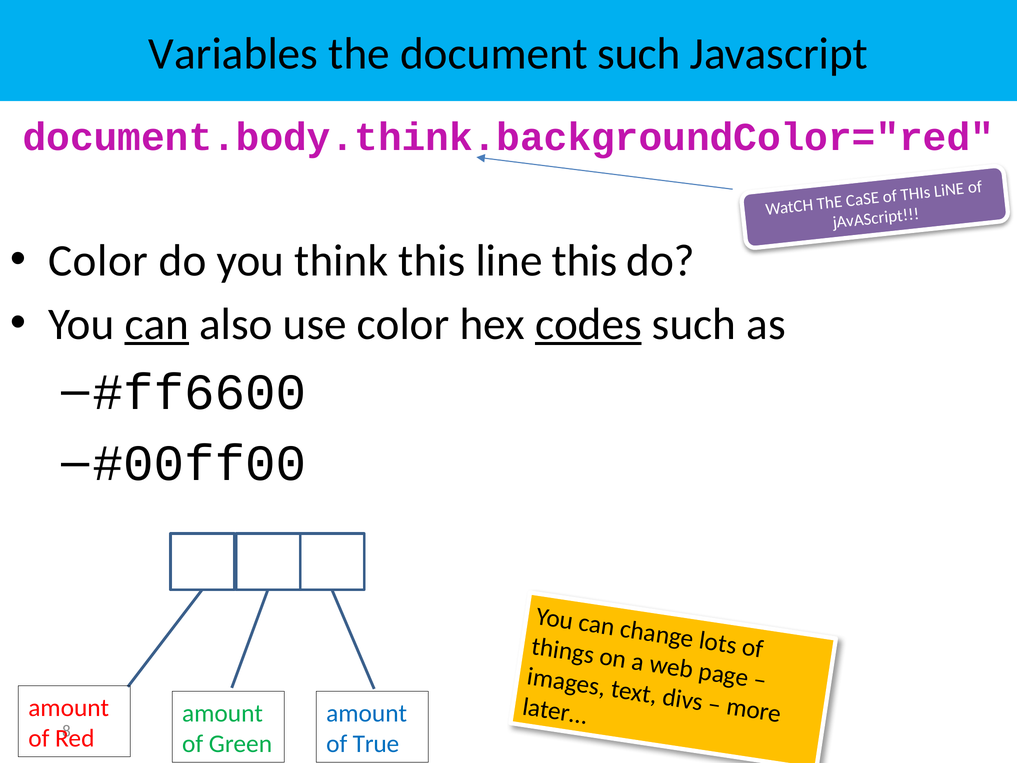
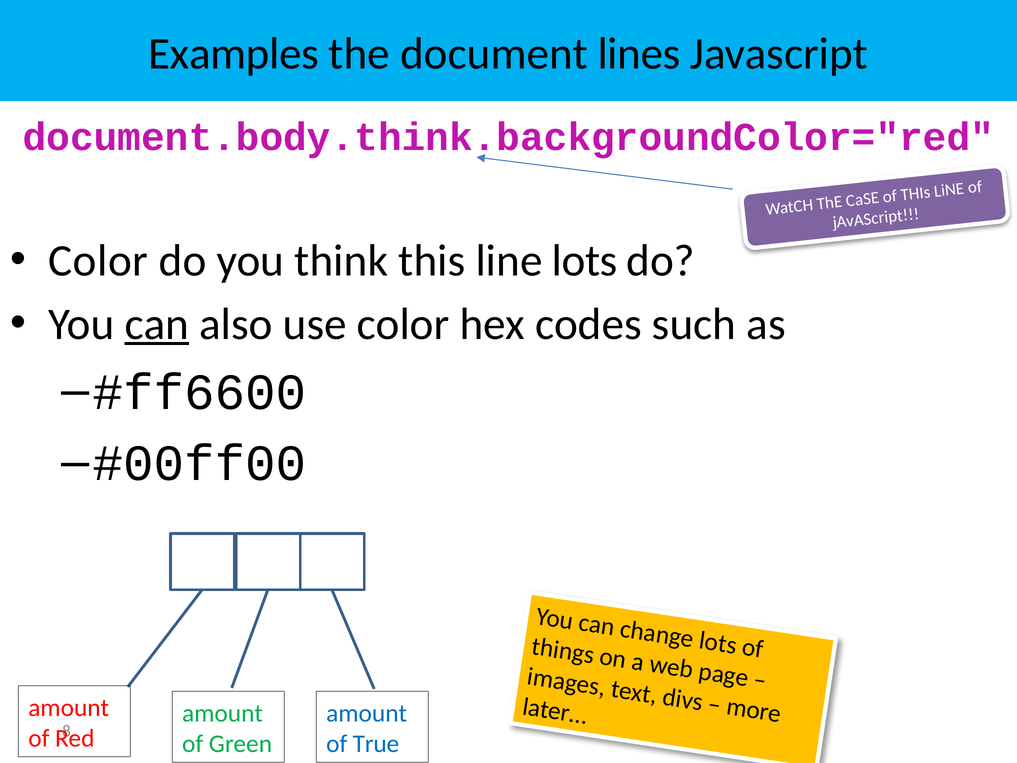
Variables: Variables -> Examples
document such: such -> lines
line this: this -> lots
codes underline: present -> none
